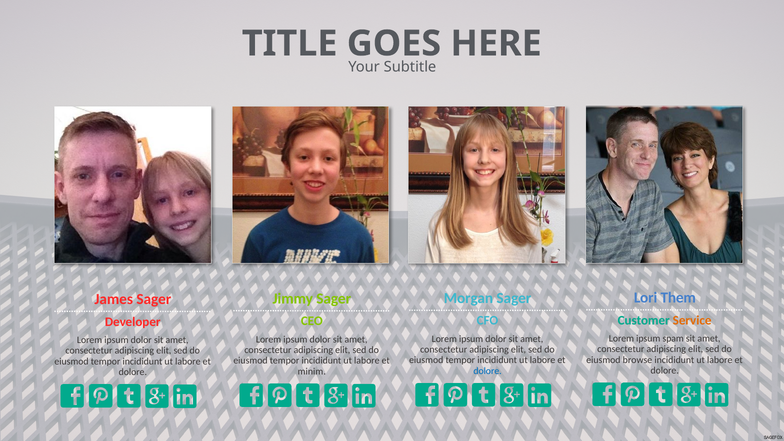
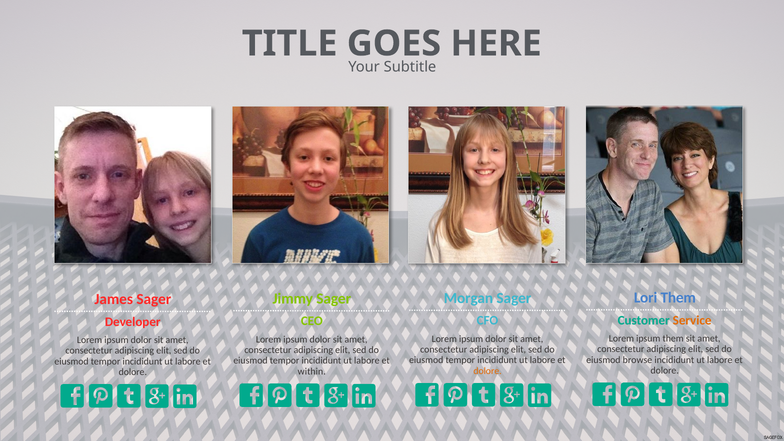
ipsum spam: spam -> them
dolore at (488, 371) colour: blue -> orange
minim: minim -> within
